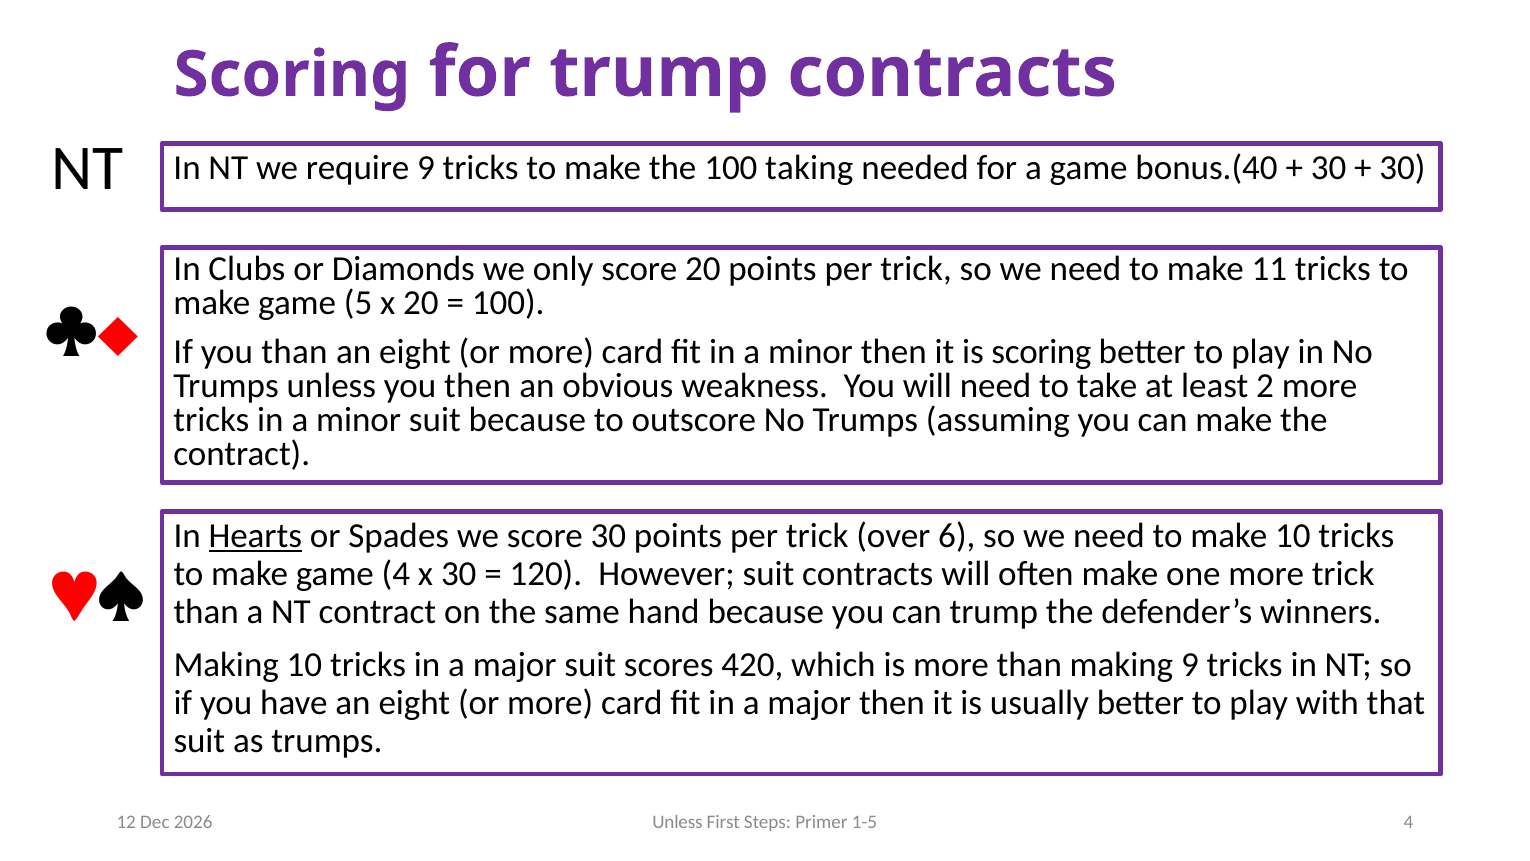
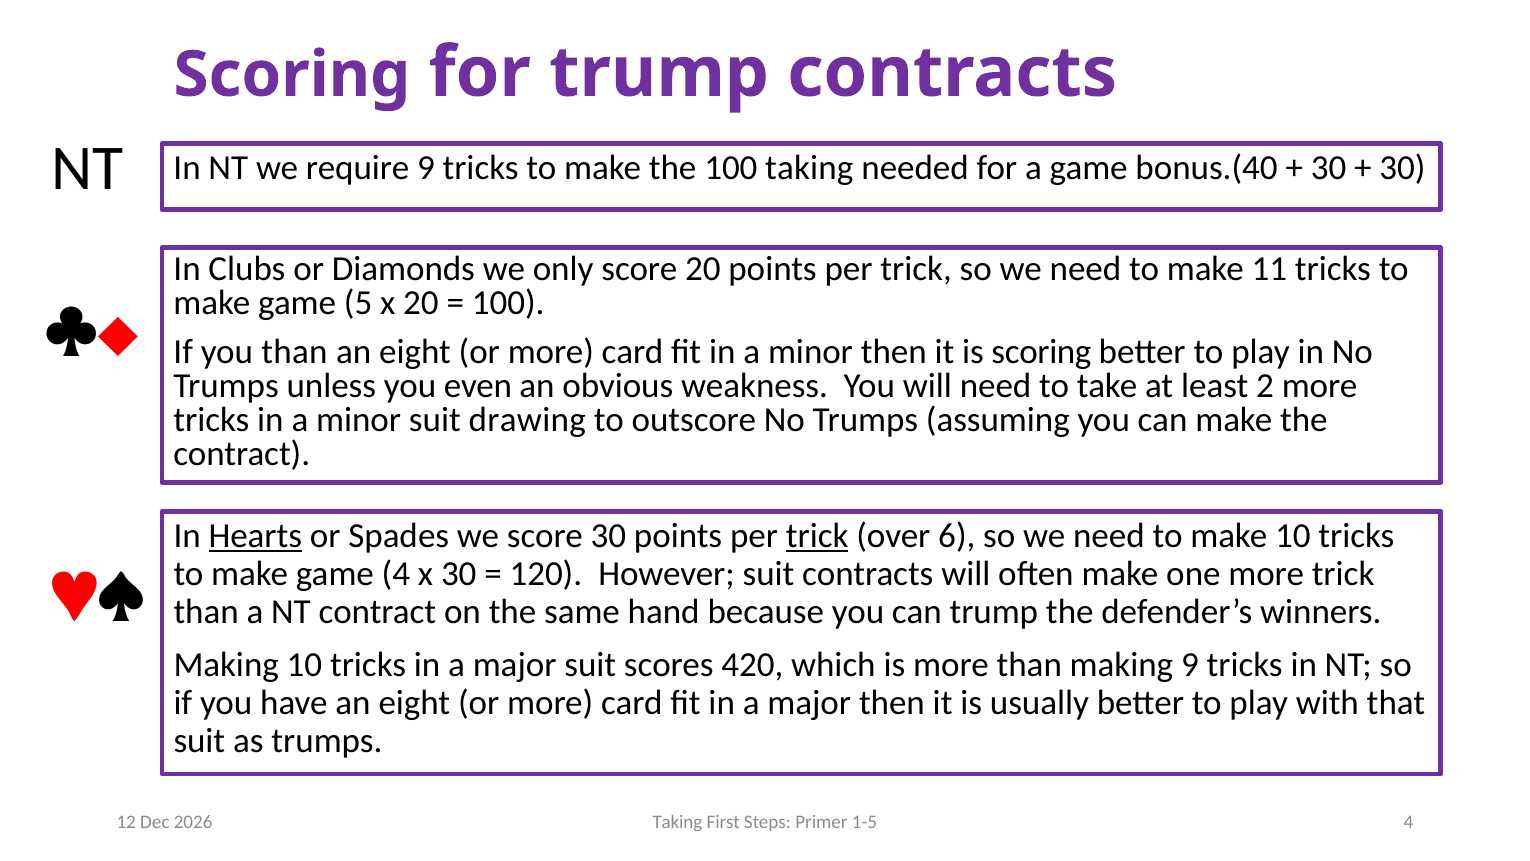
you then: then -> even
suit because: because -> drawing
trick at (817, 536) underline: none -> present
Unless at (677, 822): Unless -> Taking
